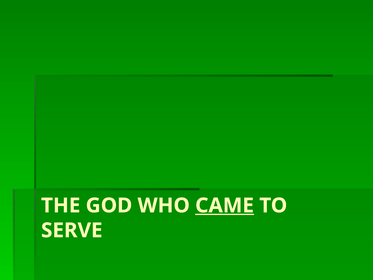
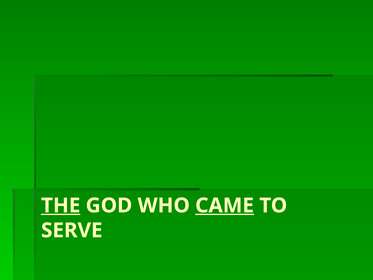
THE underline: none -> present
